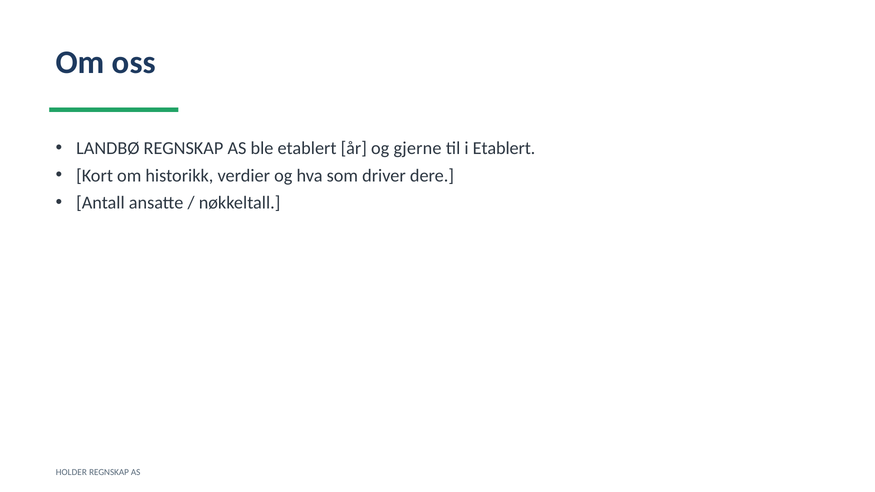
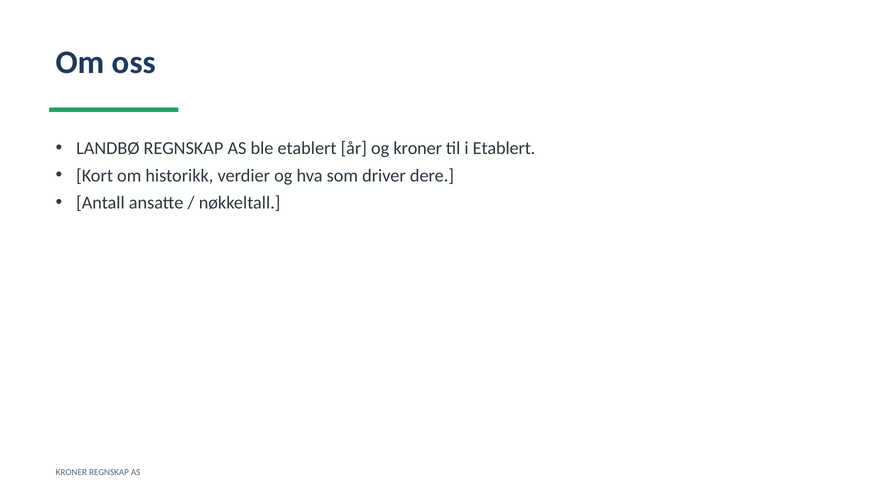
og gjerne: gjerne -> kroner
HOLDER at (71, 472): HOLDER -> KRONER
